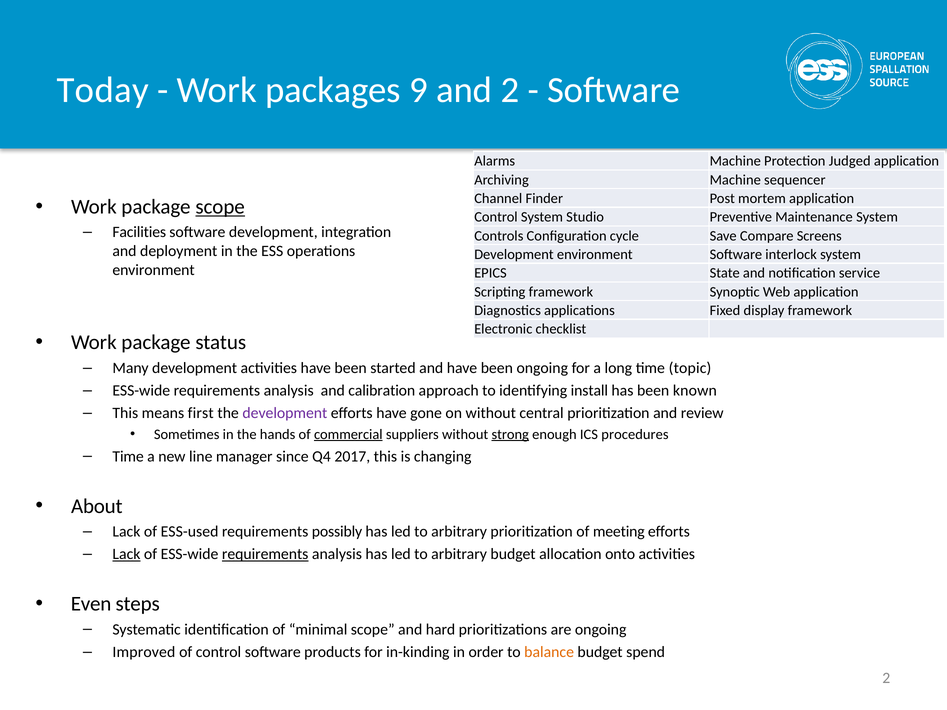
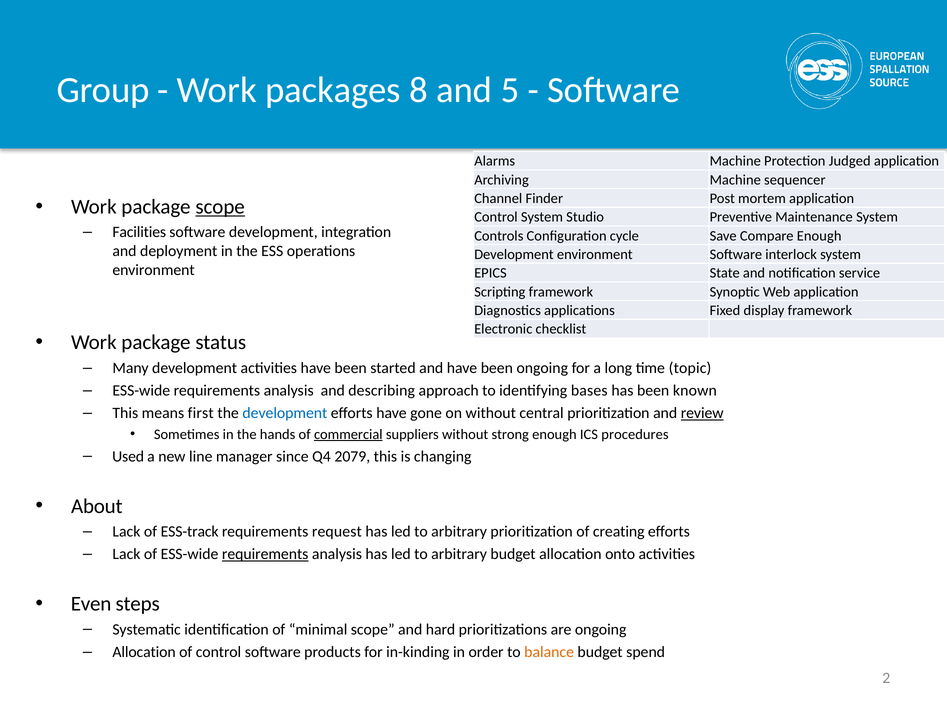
Today: Today -> Group
9: 9 -> 8
and 2: 2 -> 5
Compare Screens: Screens -> Enough
calibration: calibration -> describing
install: install -> bases
development at (285, 413) colour: purple -> blue
review underline: none -> present
strong underline: present -> none
Time at (128, 457): Time -> Used
2017: 2017 -> 2079
ESS-used: ESS-used -> ESS-track
possibly: possibly -> request
meeting: meeting -> creating
Lack at (126, 554) underline: present -> none
Improved at (144, 652): Improved -> Allocation
